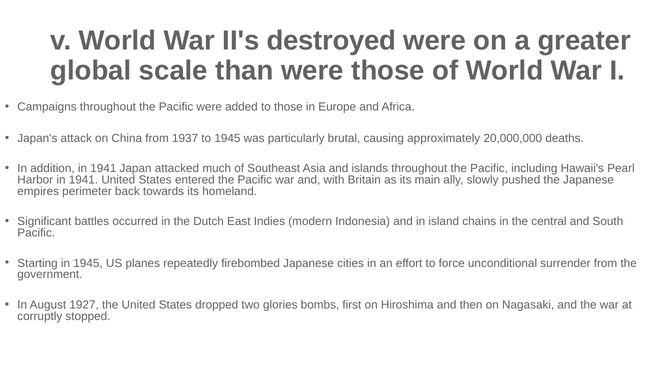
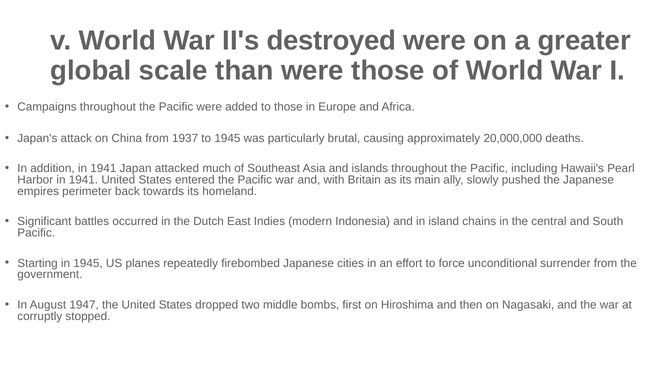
1927: 1927 -> 1947
glories: glories -> middle
